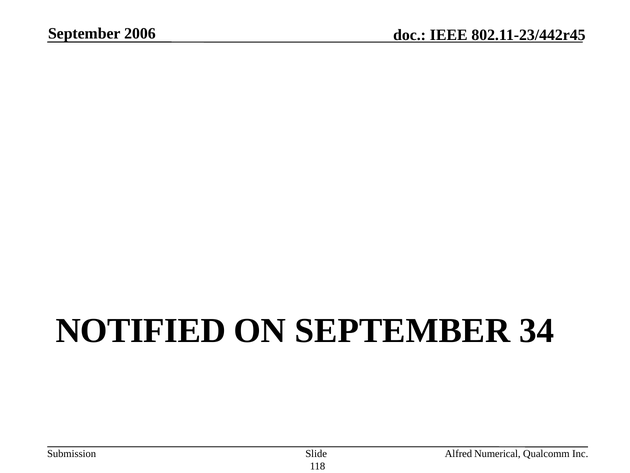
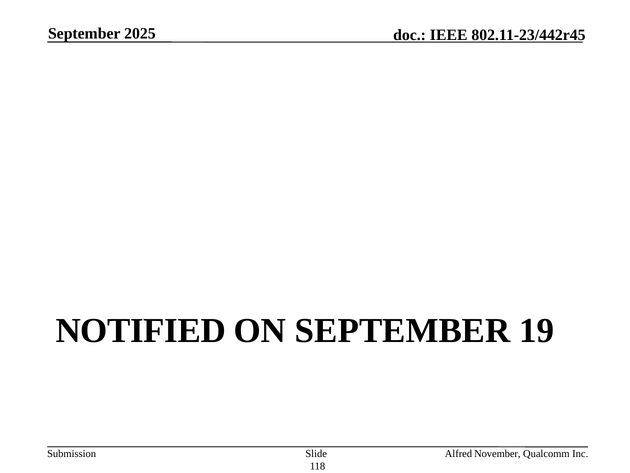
2006: 2006 -> 2025
34: 34 -> 19
Numerical: Numerical -> November
